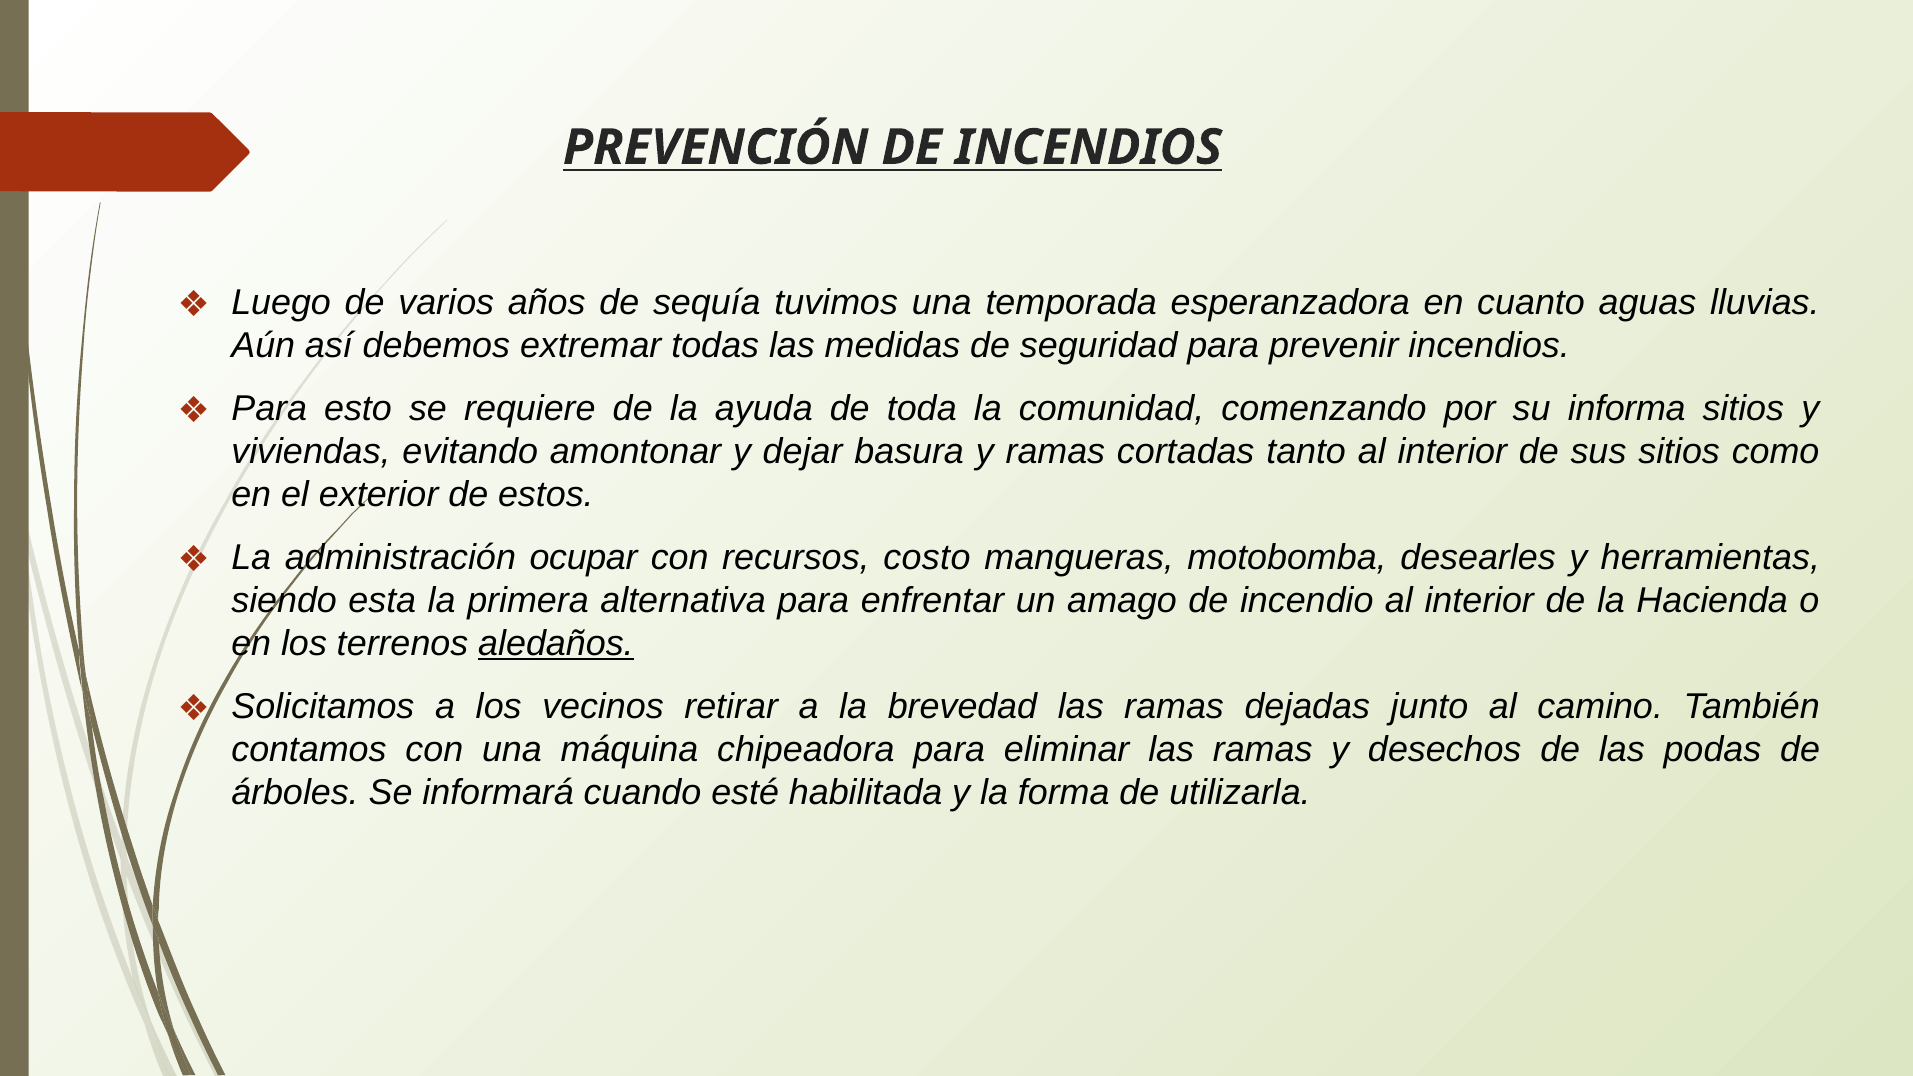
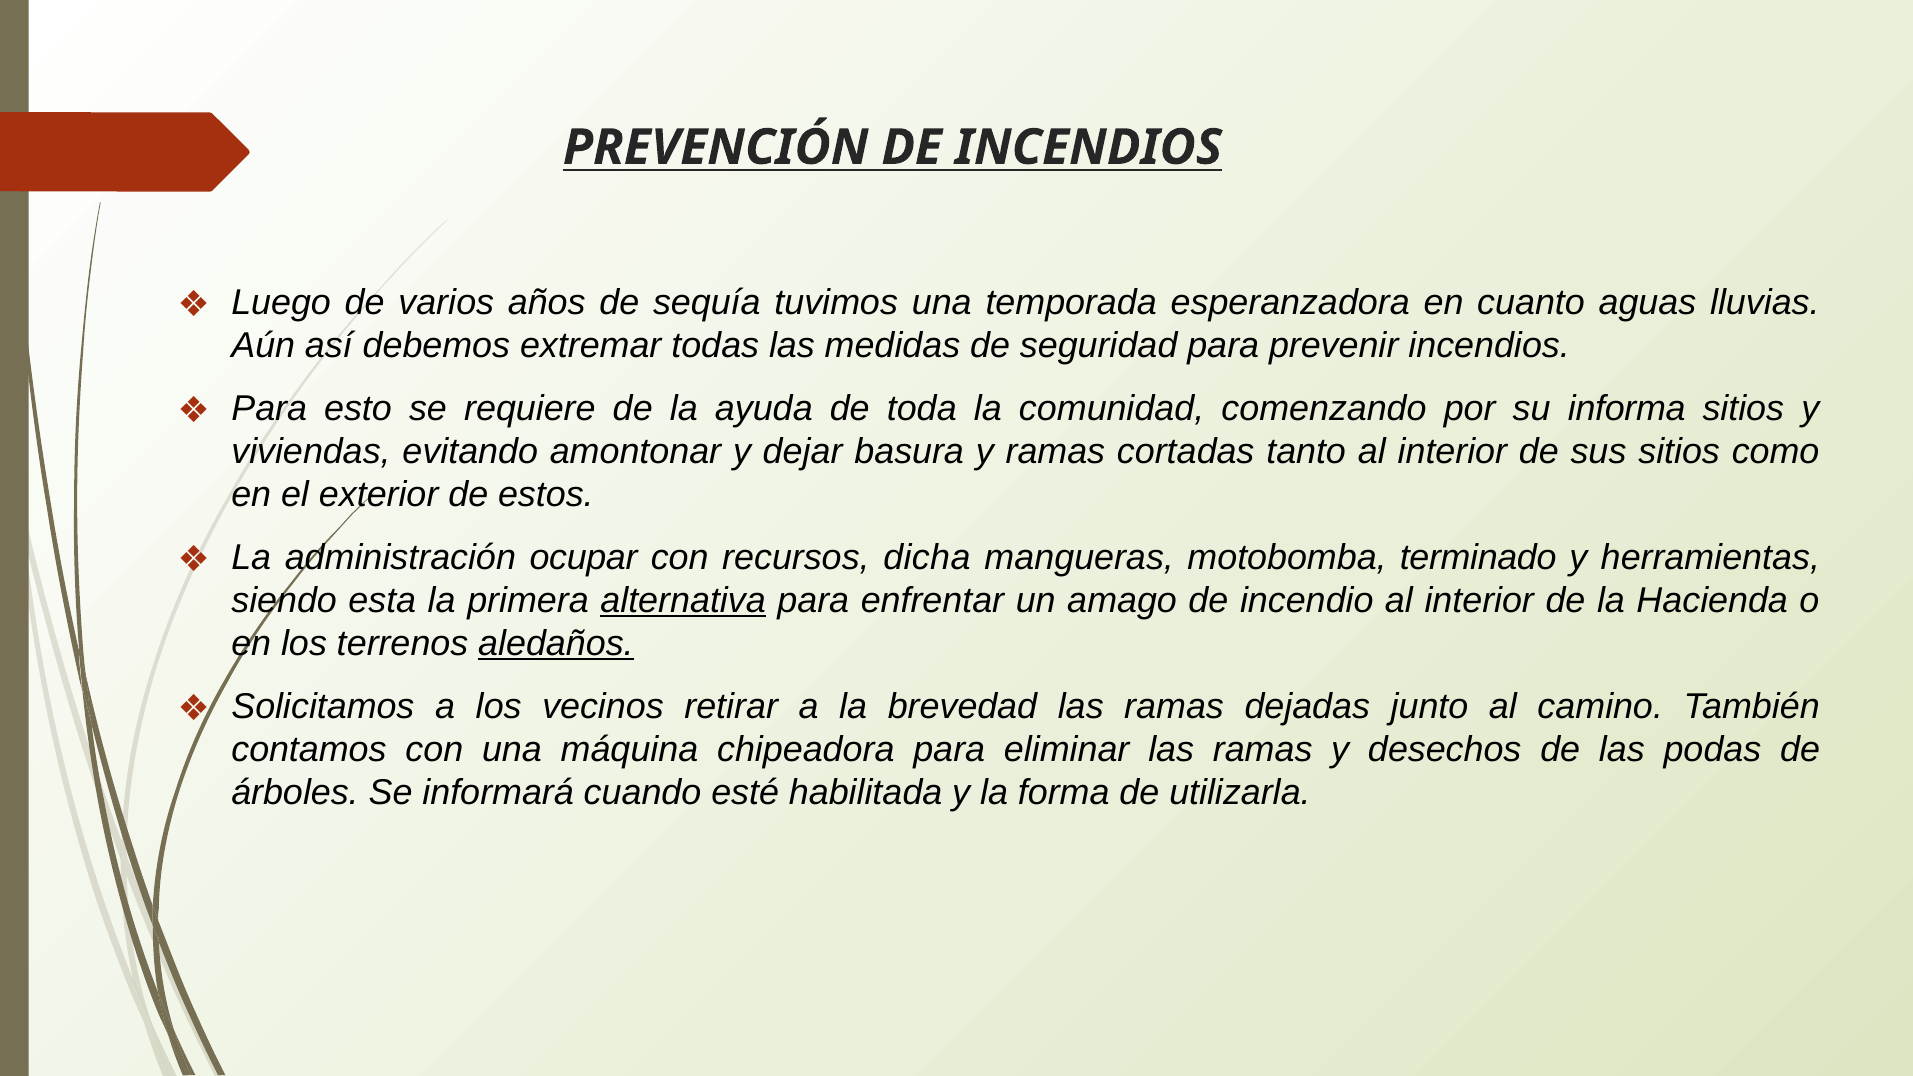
costo: costo -> dicha
desearles: desearles -> terminado
alternativa underline: none -> present
